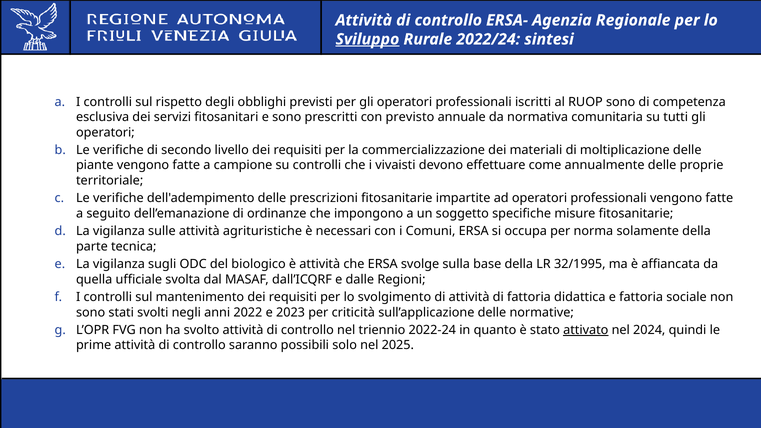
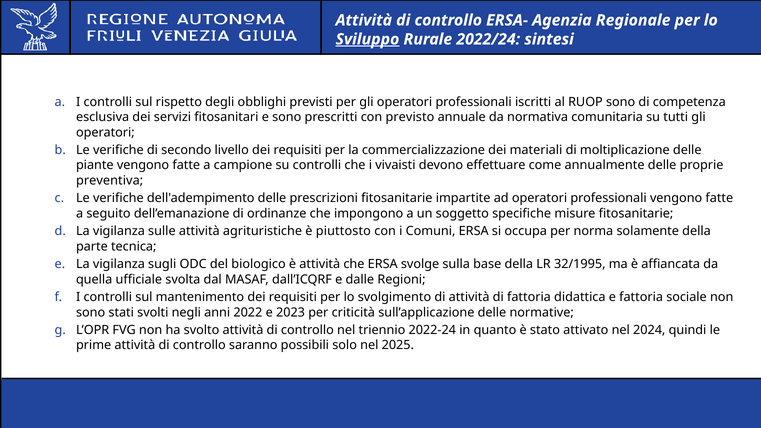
territoriale: territoriale -> preventiva
necessari: necessari -> piuttosto
attivato underline: present -> none
